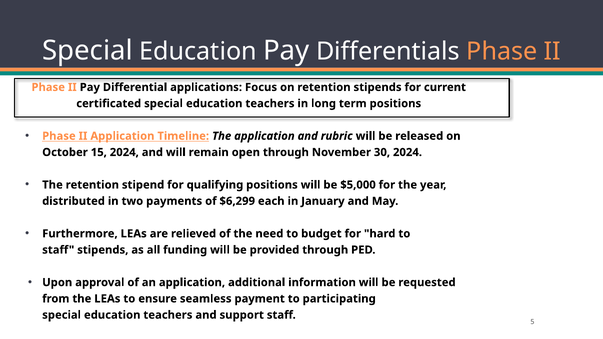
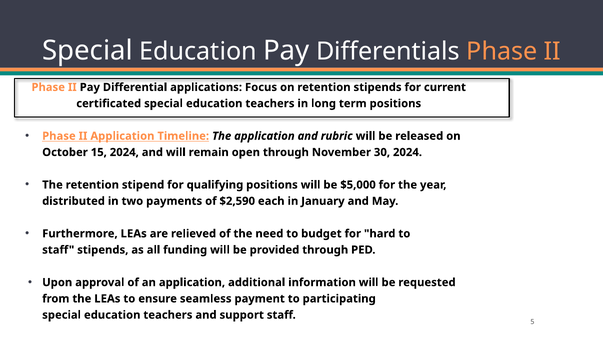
$6,299: $6,299 -> $2,590
